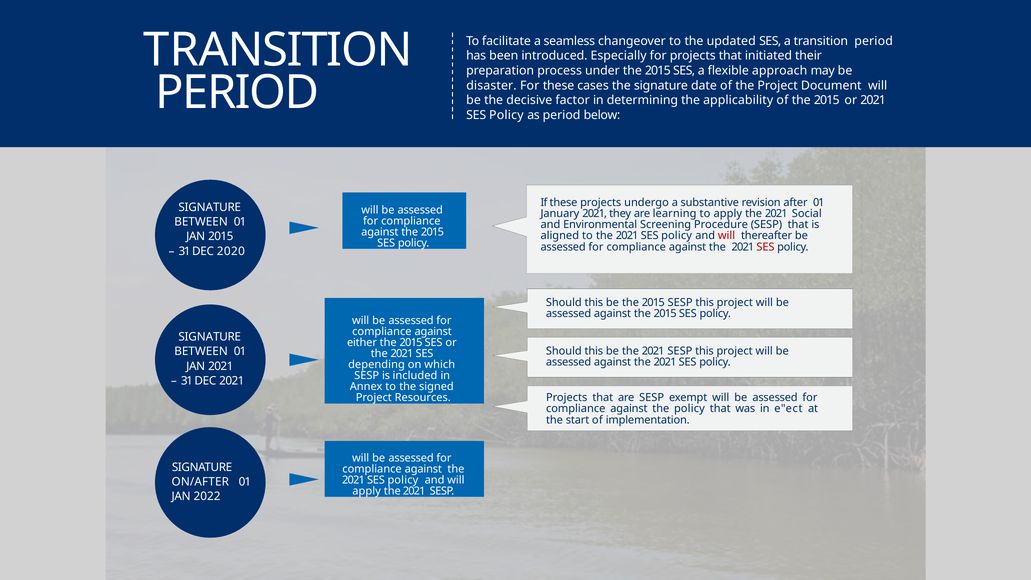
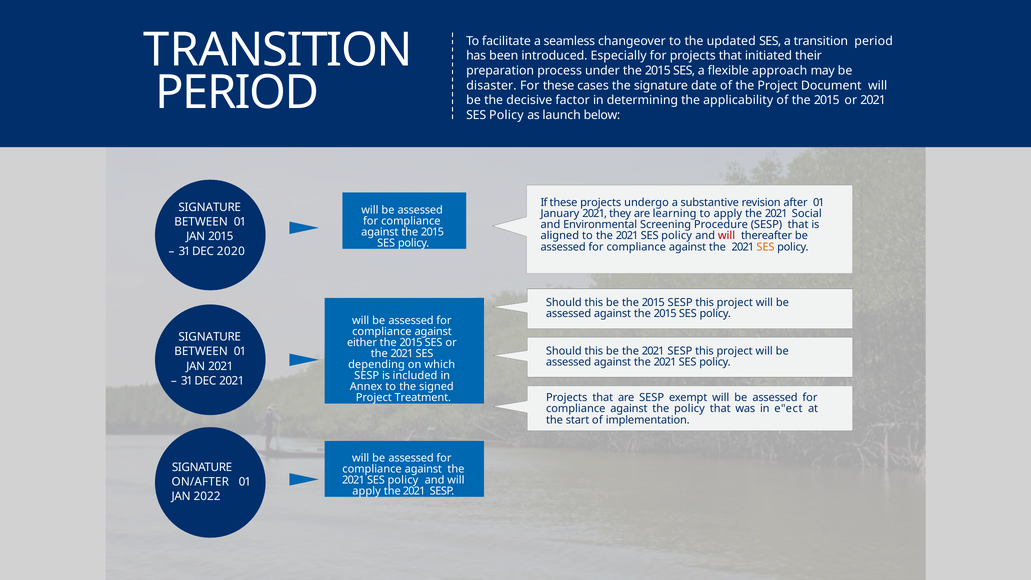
as period: period -> launch
SES at (765, 247) colour: red -> orange
Resources: Resources -> Treatment
